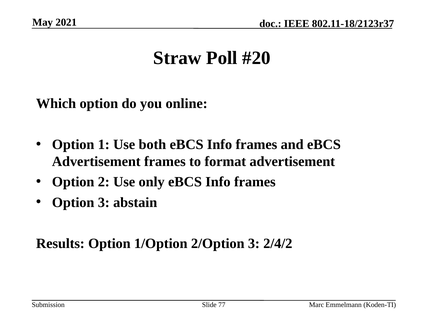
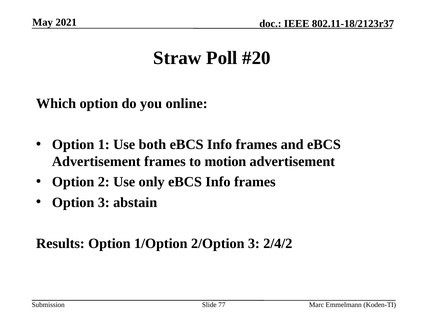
format: format -> motion
